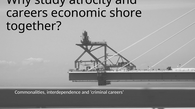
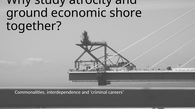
careers at (27, 13): careers -> ground
